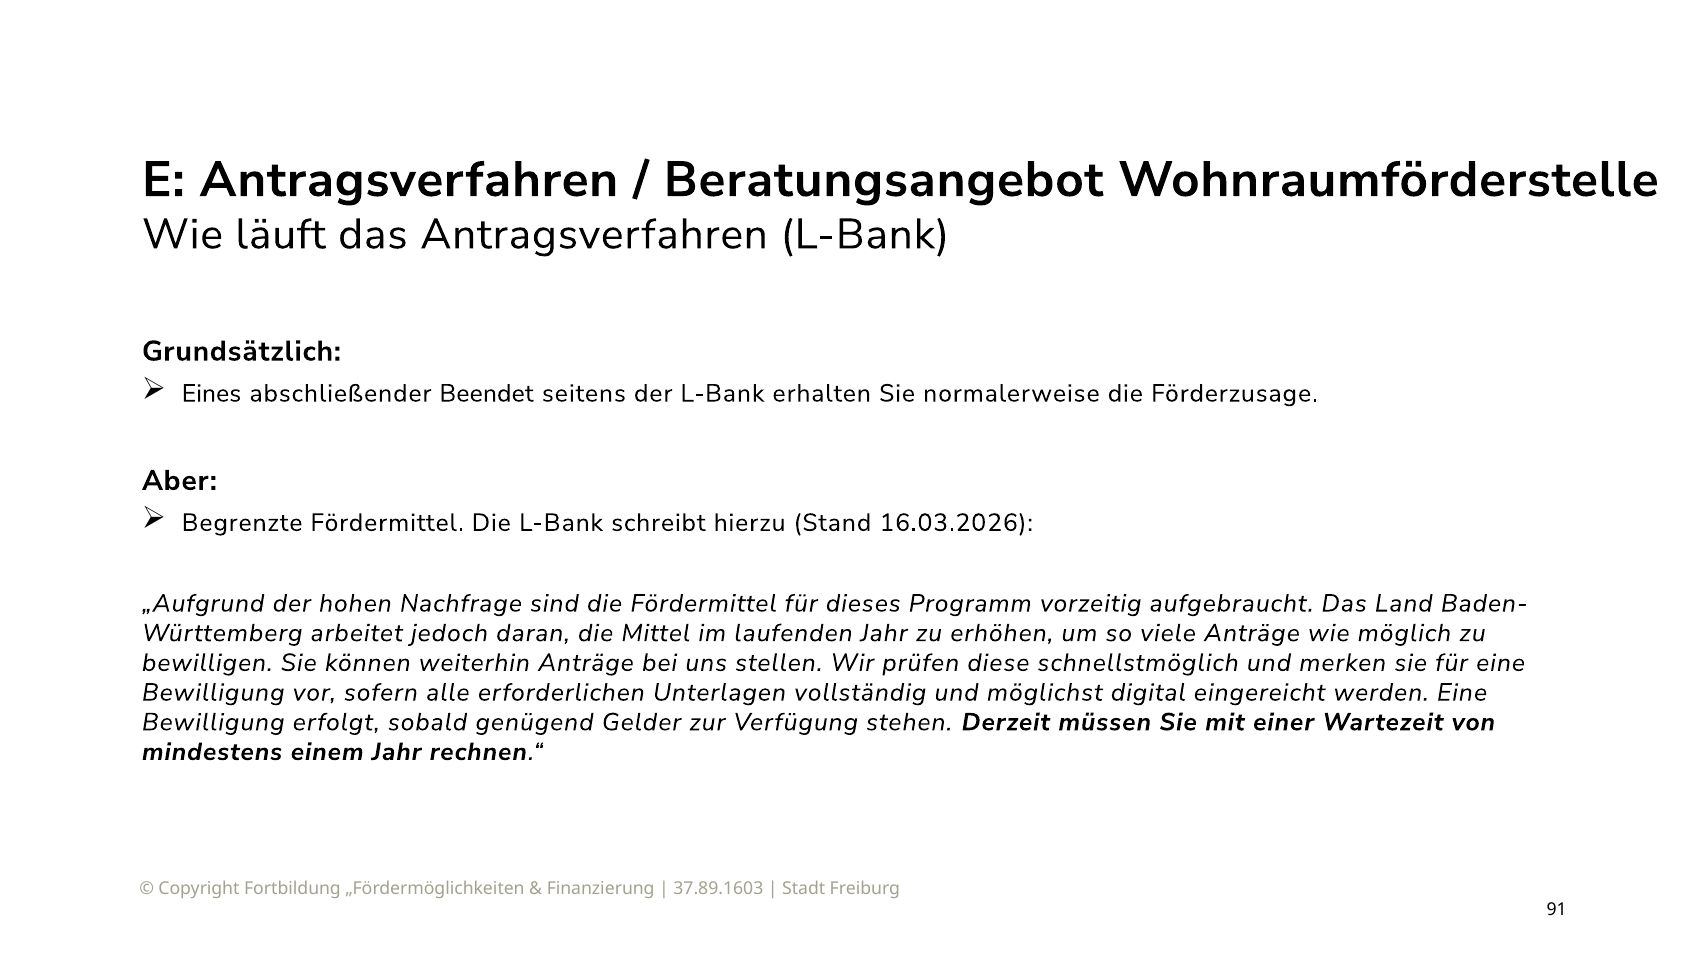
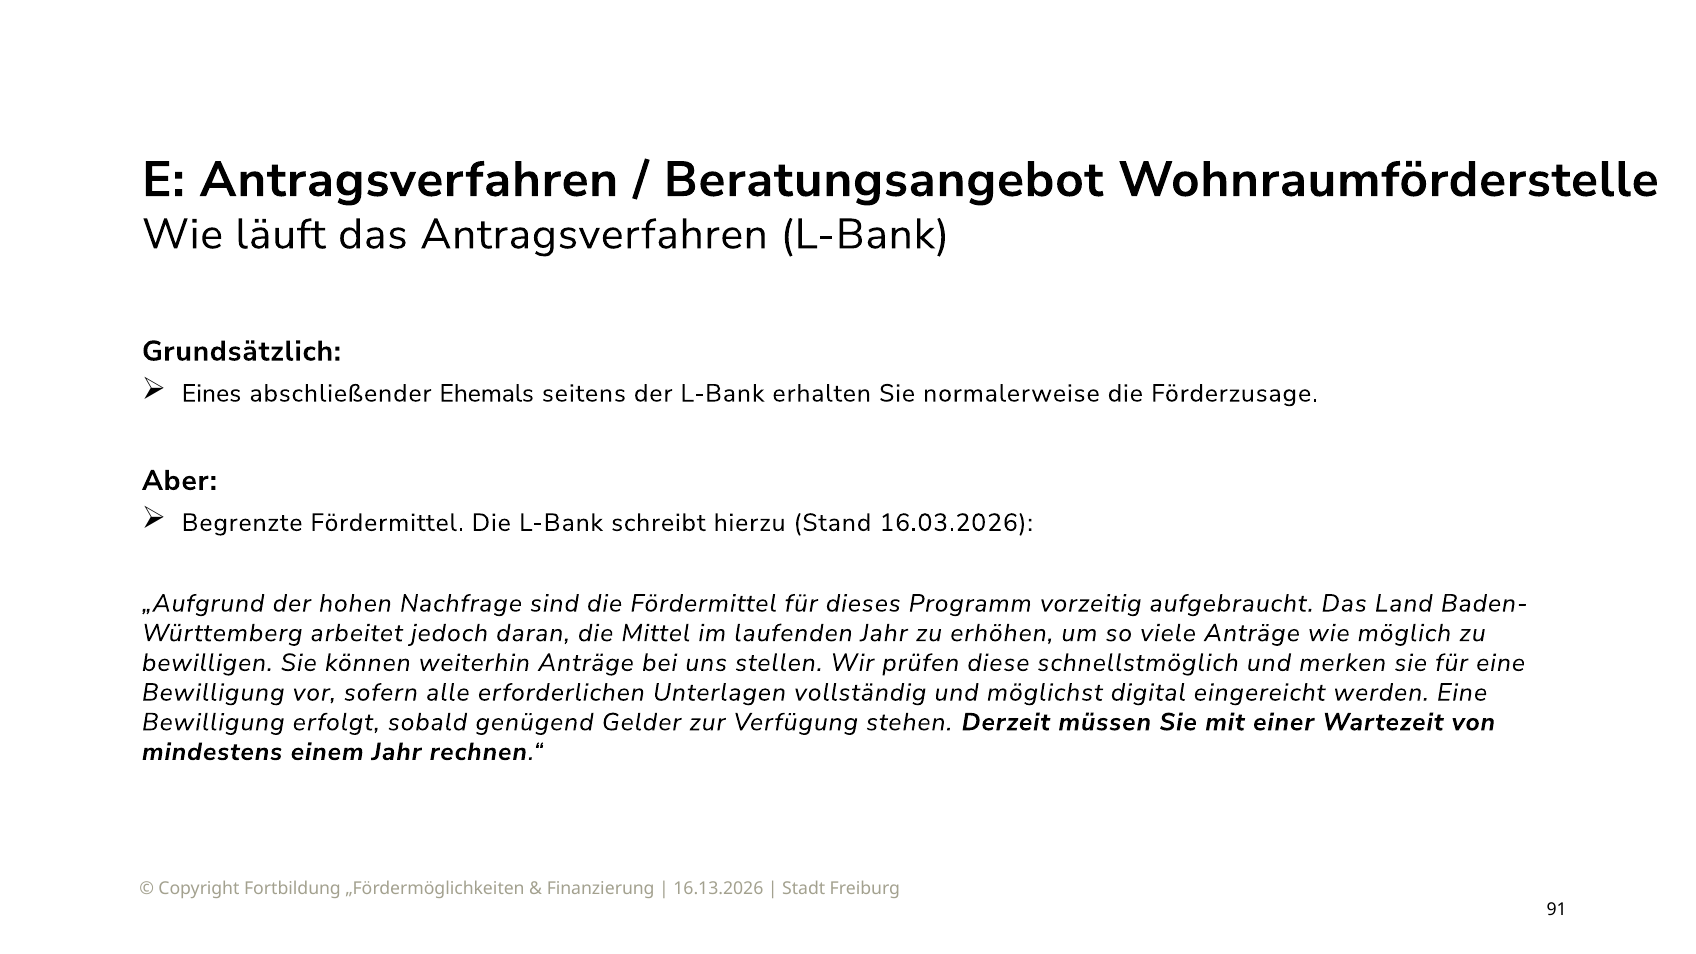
Beendet: Beendet -> Ehemals
37.89.1603: 37.89.1603 -> 16.13.2026
